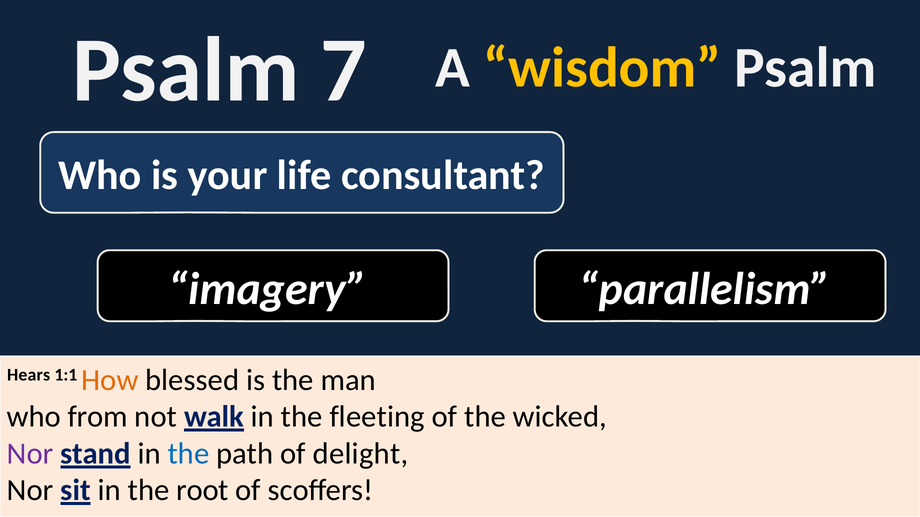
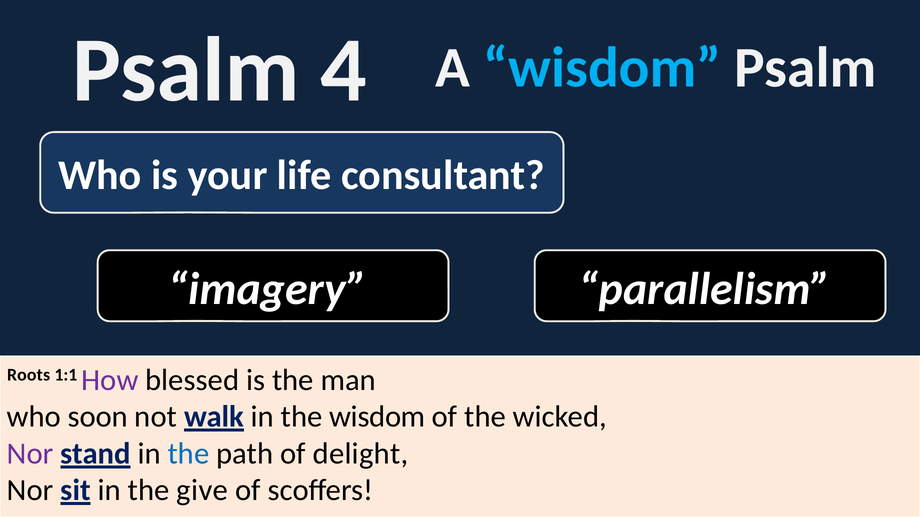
7: 7 -> 4
wisdom at (602, 68) colour: yellow -> light blue
Hears: Hears -> Roots
How colour: orange -> purple
from: from -> soon
the fleeting: fleeting -> wisdom
root: root -> give
